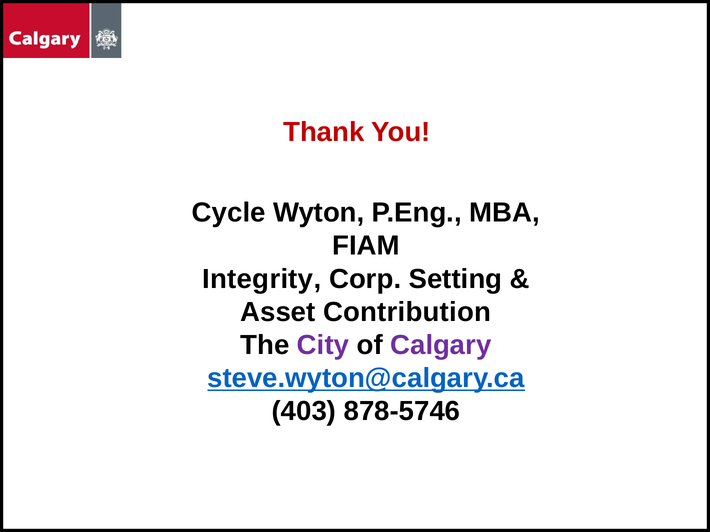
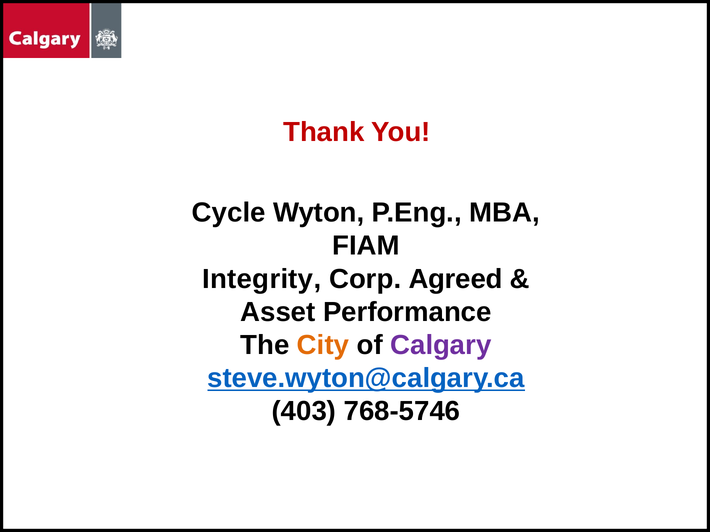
Setting: Setting -> Agreed
Contribution: Contribution -> Performance
City colour: purple -> orange
878-5746: 878-5746 -> 768-5746
